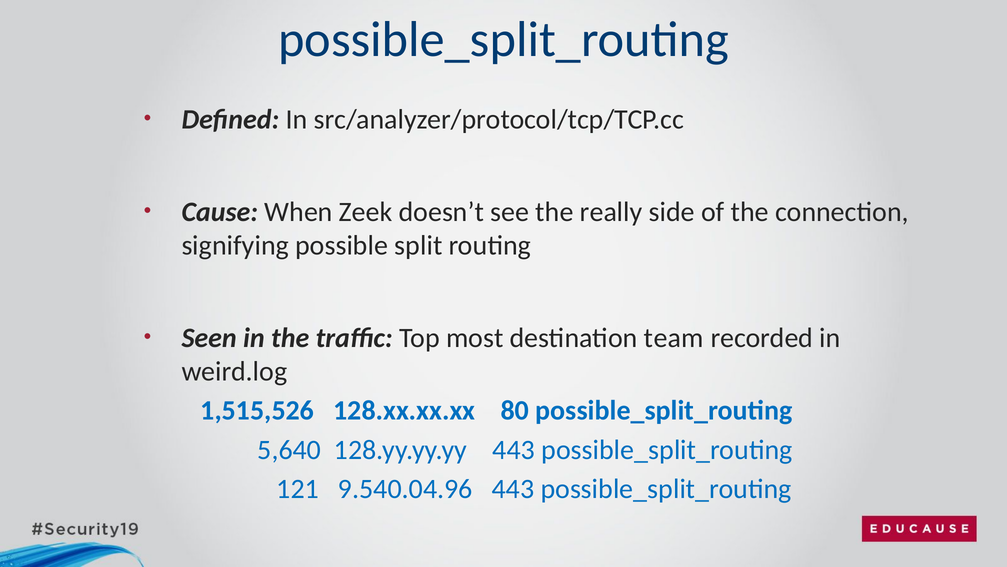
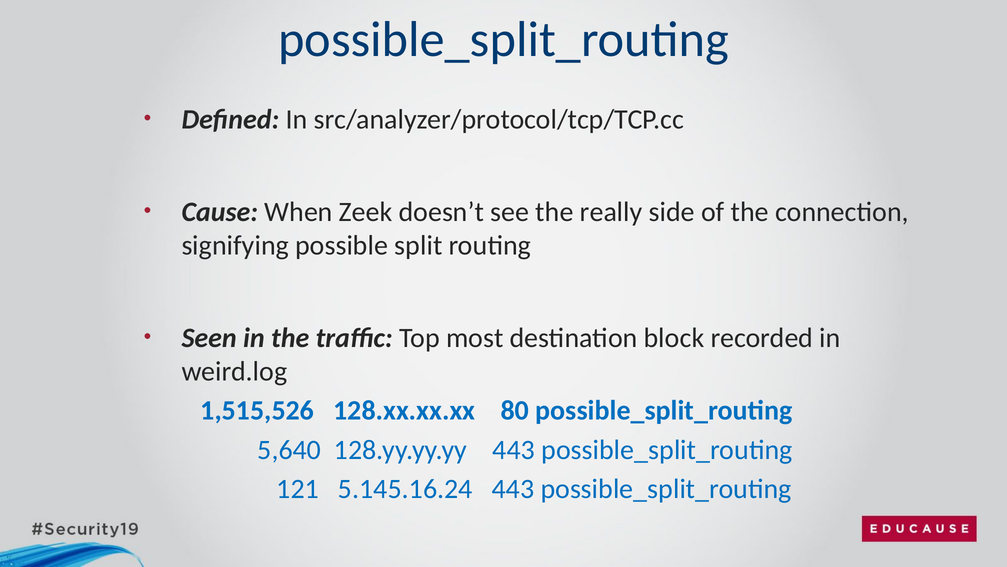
team: team -> block
9.540.04.96: 9.540.04.96 -> 5.145.16.24
